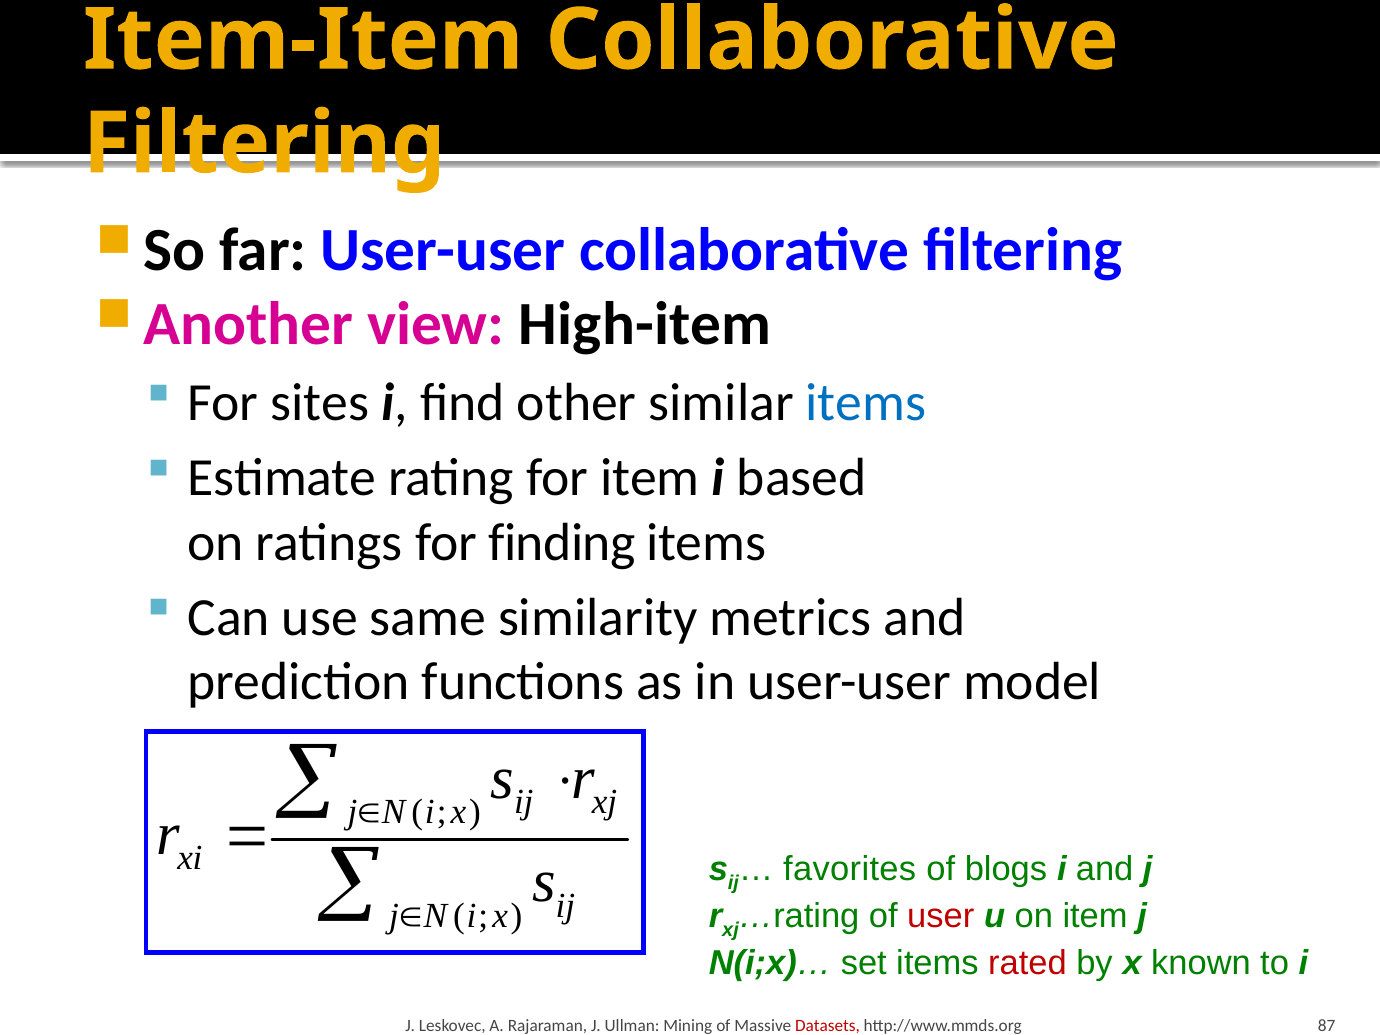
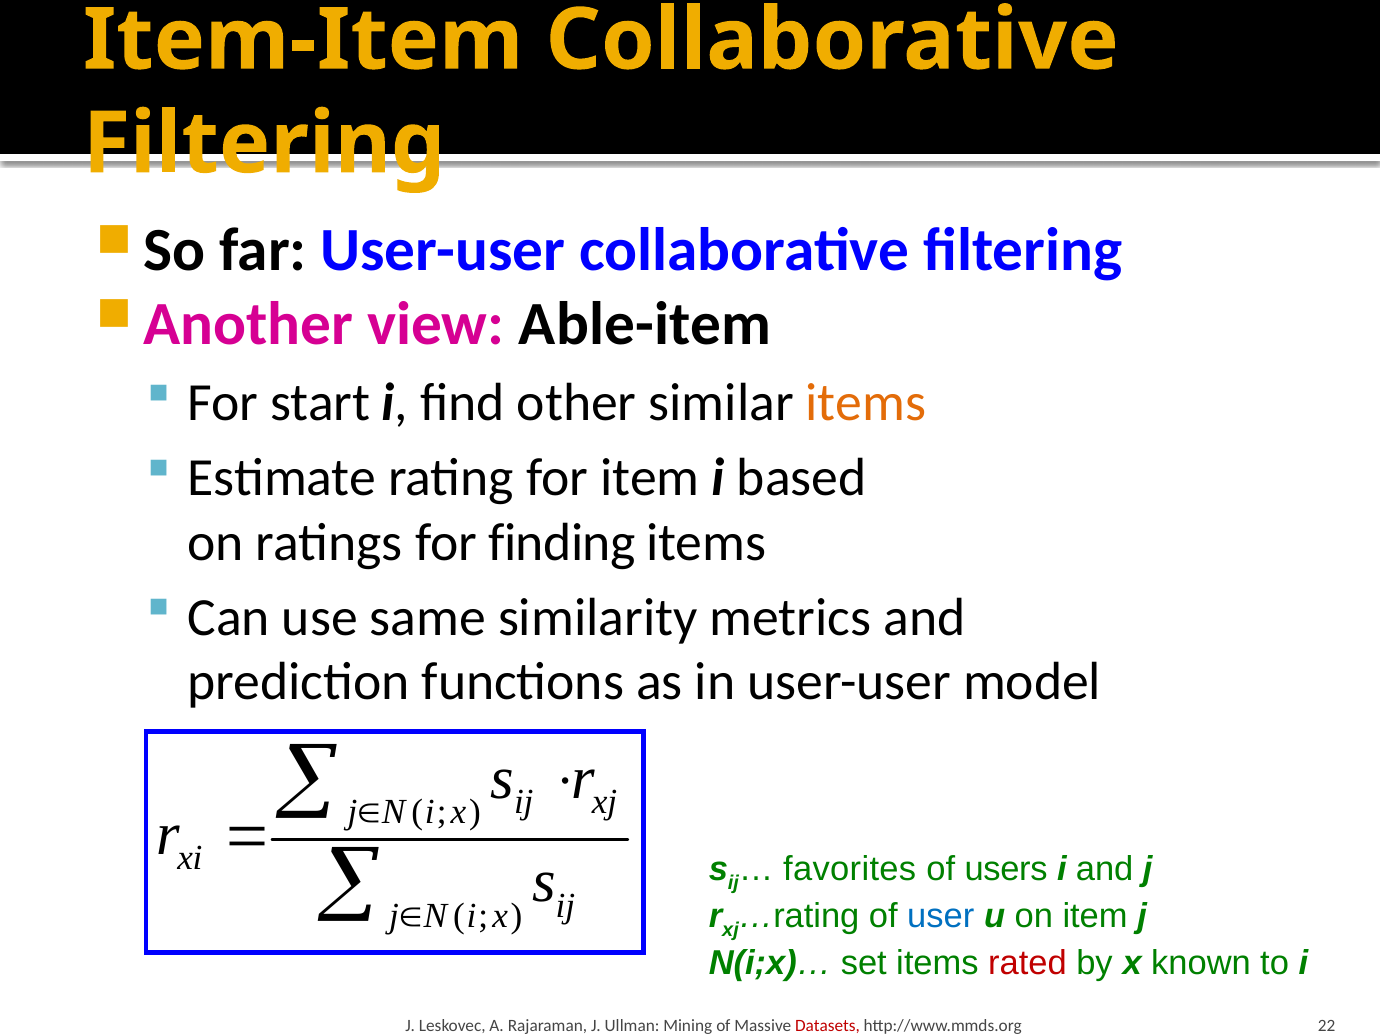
High-item: High-item -> Able-item
sites: sites -> start
items at (866, 403) colour: blue -> orange
blogs: blogs -> users
user colour: red -> blue
87: 87 -> 22
